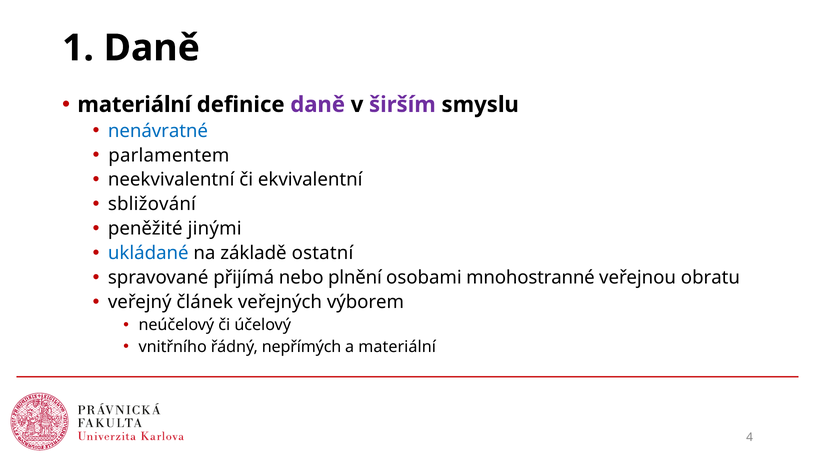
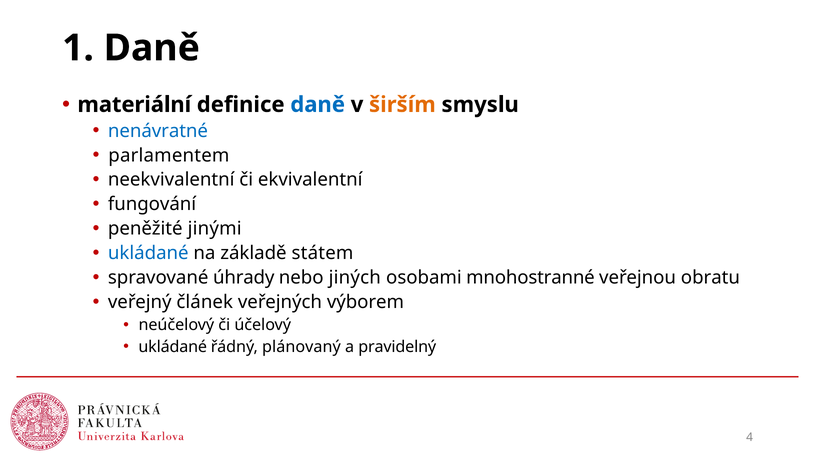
daně at (318, 104) colour: purple -> blue
širším colour: purple -> orange
sbližování: sbližování -> fungování
ostatní: ostatní -> státem
přijímá: přijímá -> úhrady
plnění: plnění -> jiných
vnitřního at (173, 346): vnitřního -> ukládané
nepřímých: nepřímých -> plánovaný
a materiální: materiální -> pravidelný
